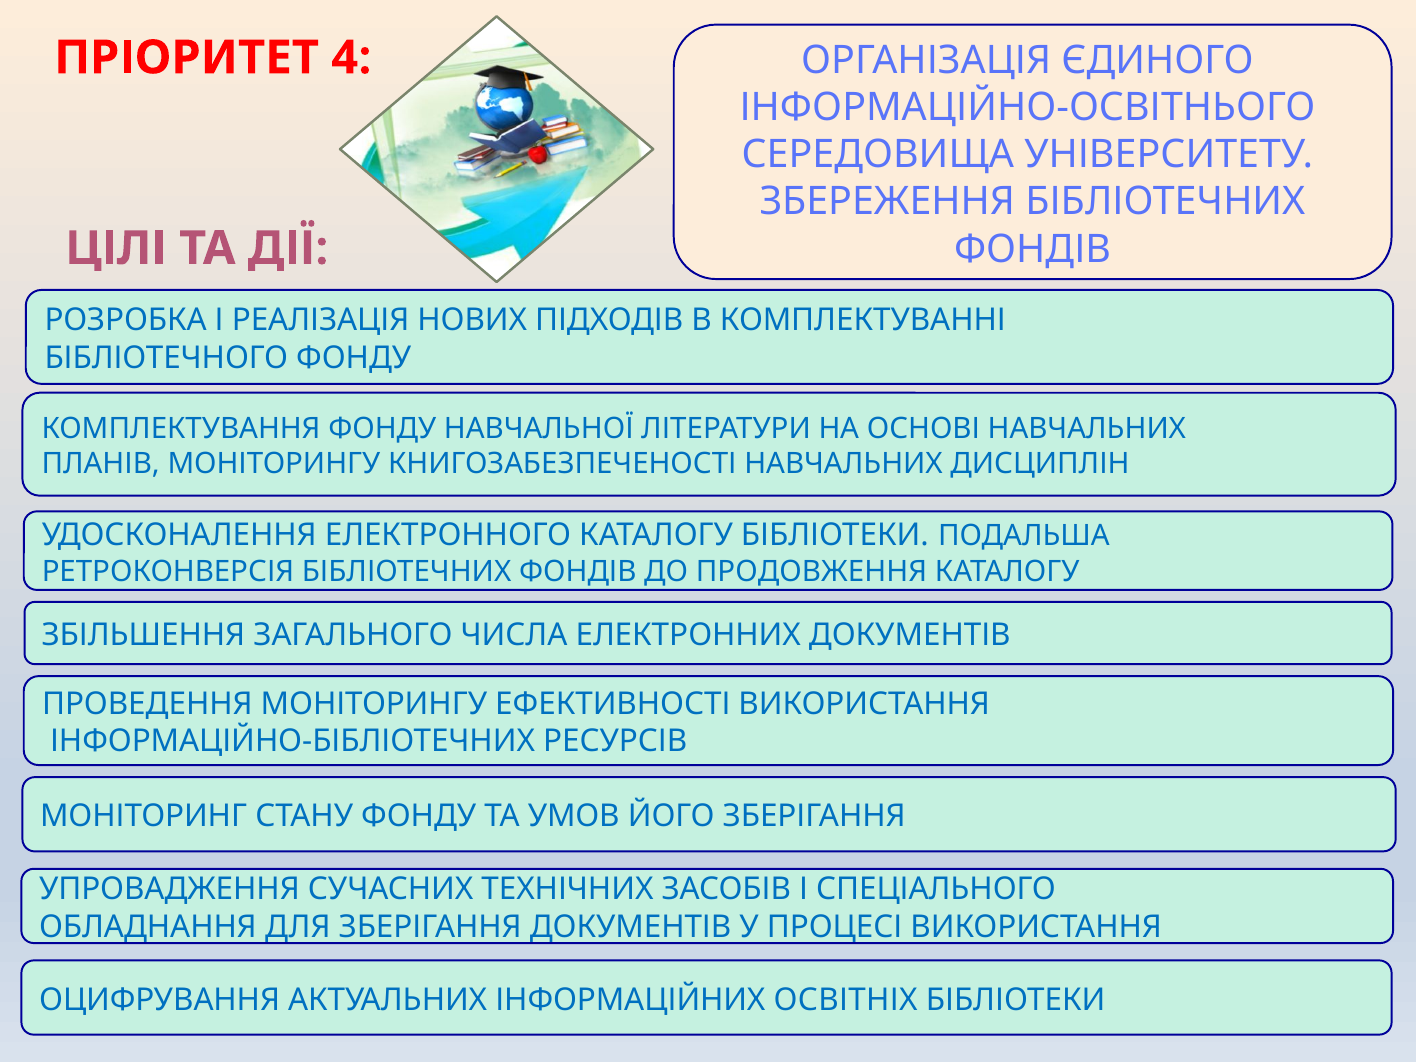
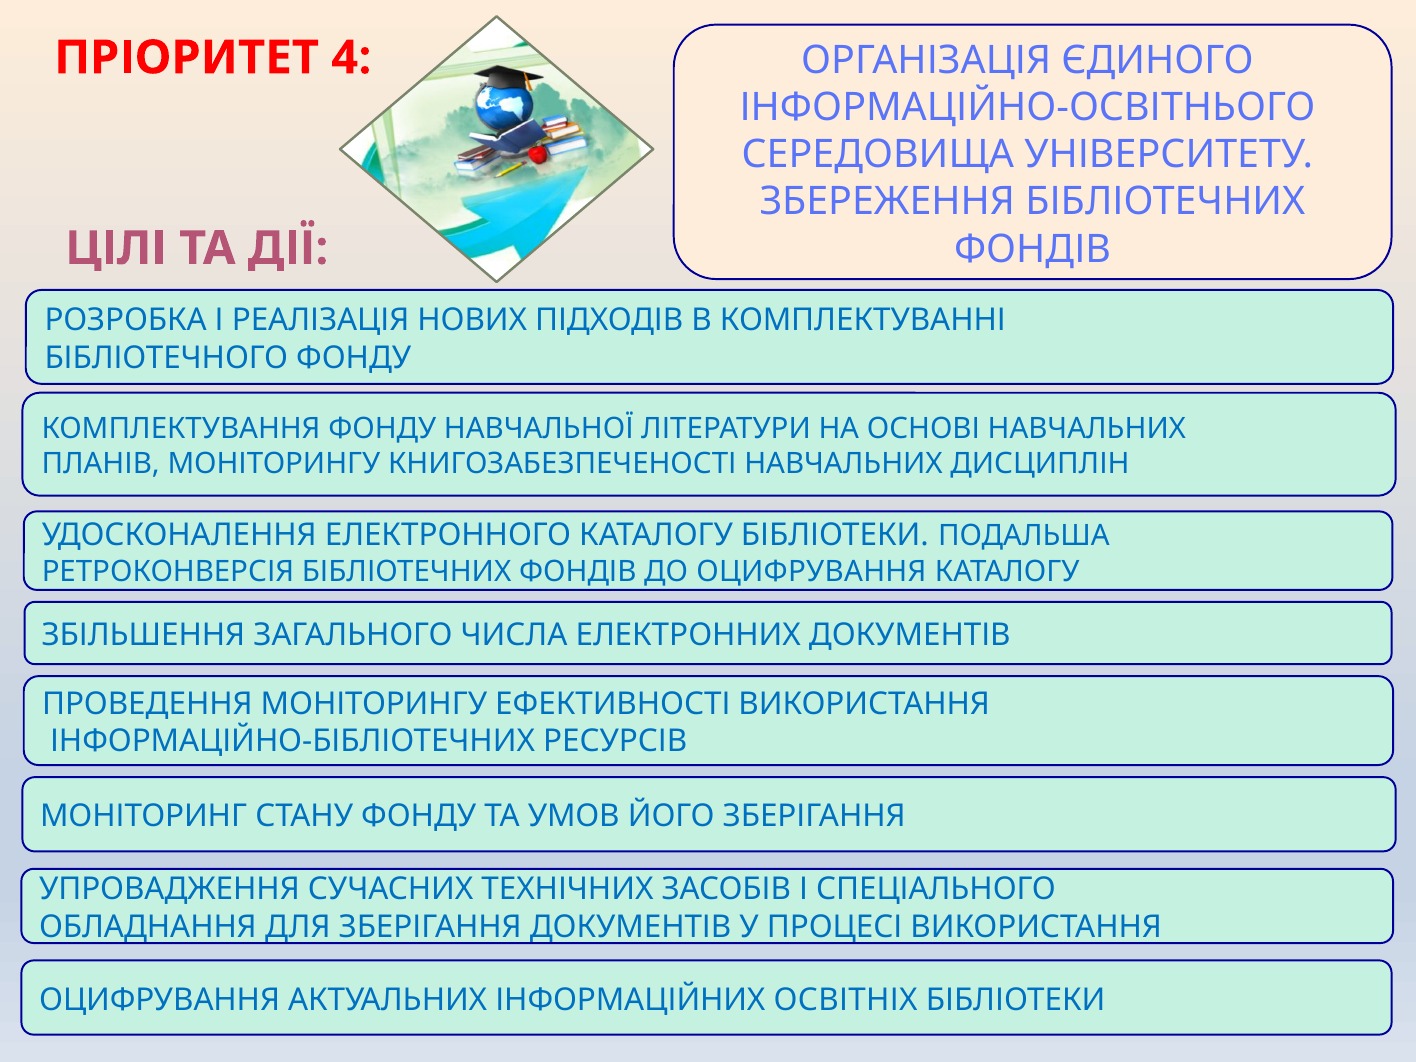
ДО ПРОДОВЖЕННЯ: ПРОДОВЖЕННЯ -> ОЦИФРУВАННЯ
